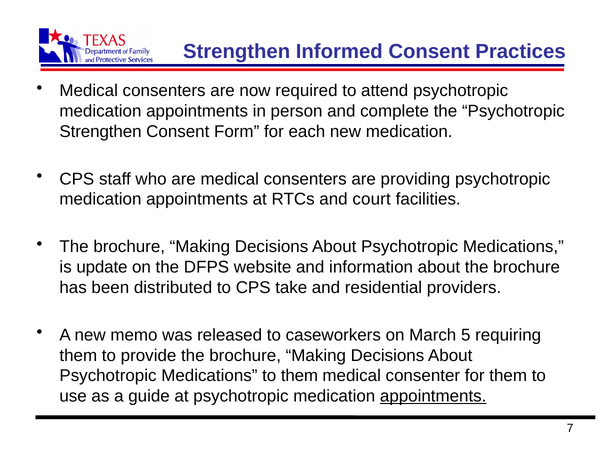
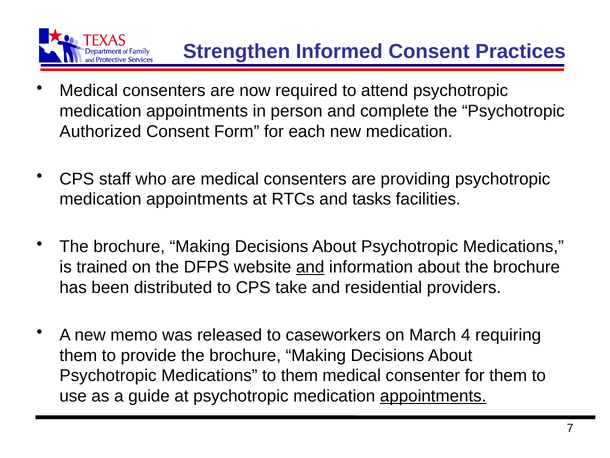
Strengthen at (101, 131): Strengthen -> Authorized
court: court -> tasks
update: update -> trained
and at (310, 267) underline: none -> present
5: 5 -> 4
